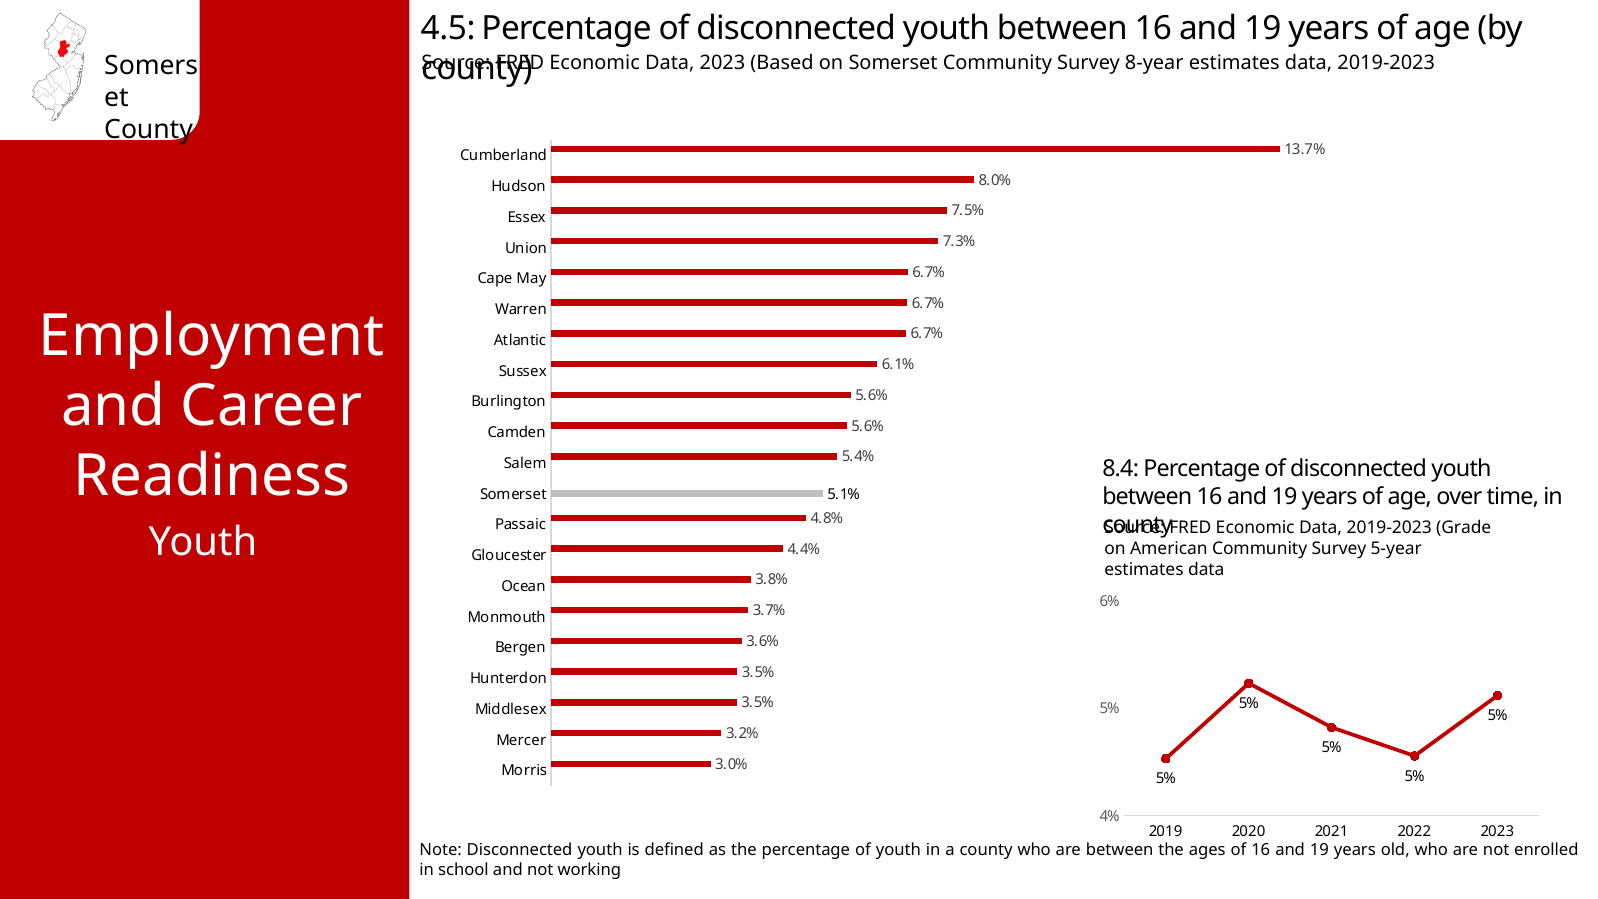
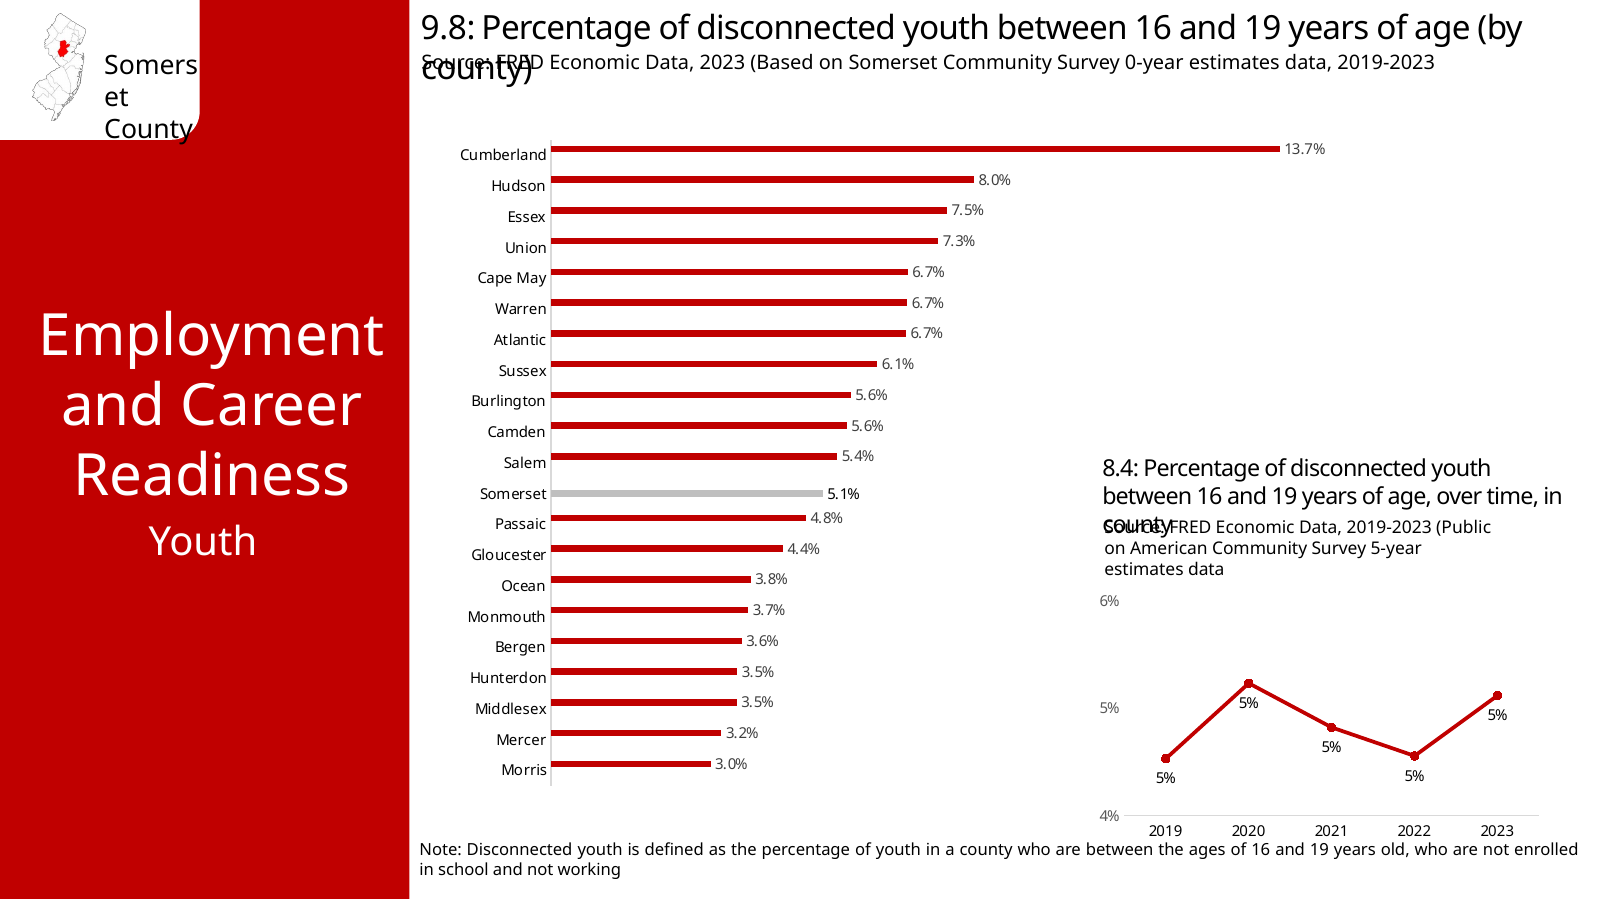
4.5: 4.5 -> 9.8
8-year: 8-year -> 0-year
Grade: Grade -> Public
